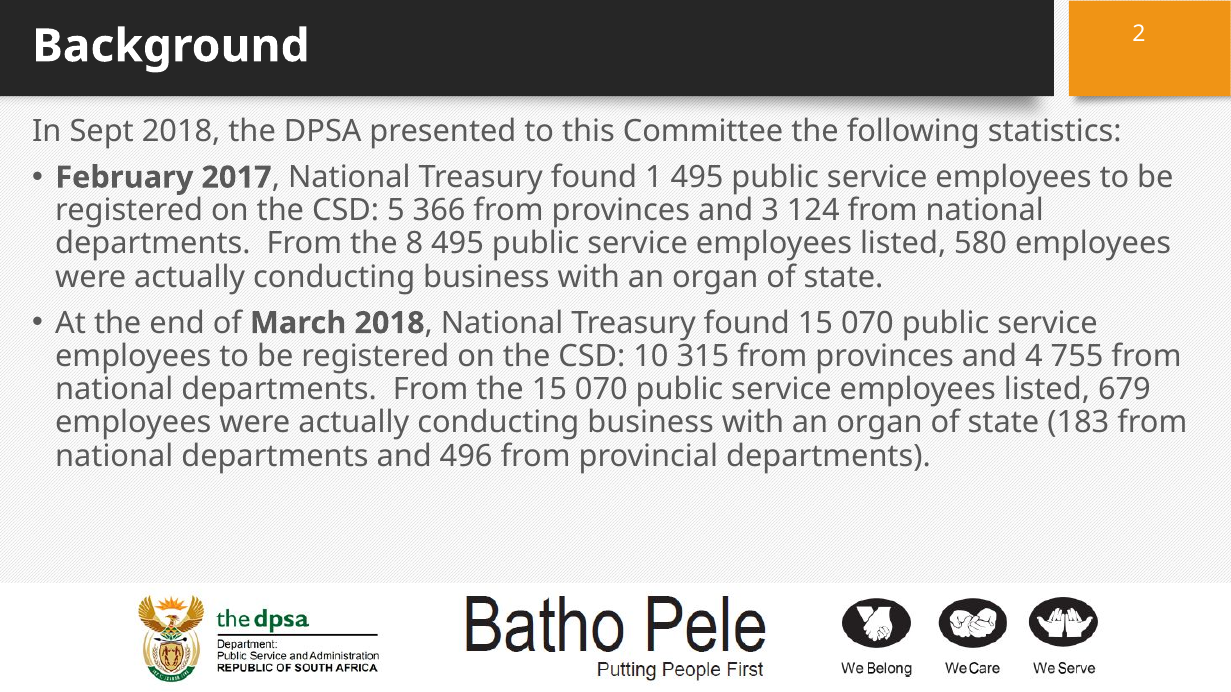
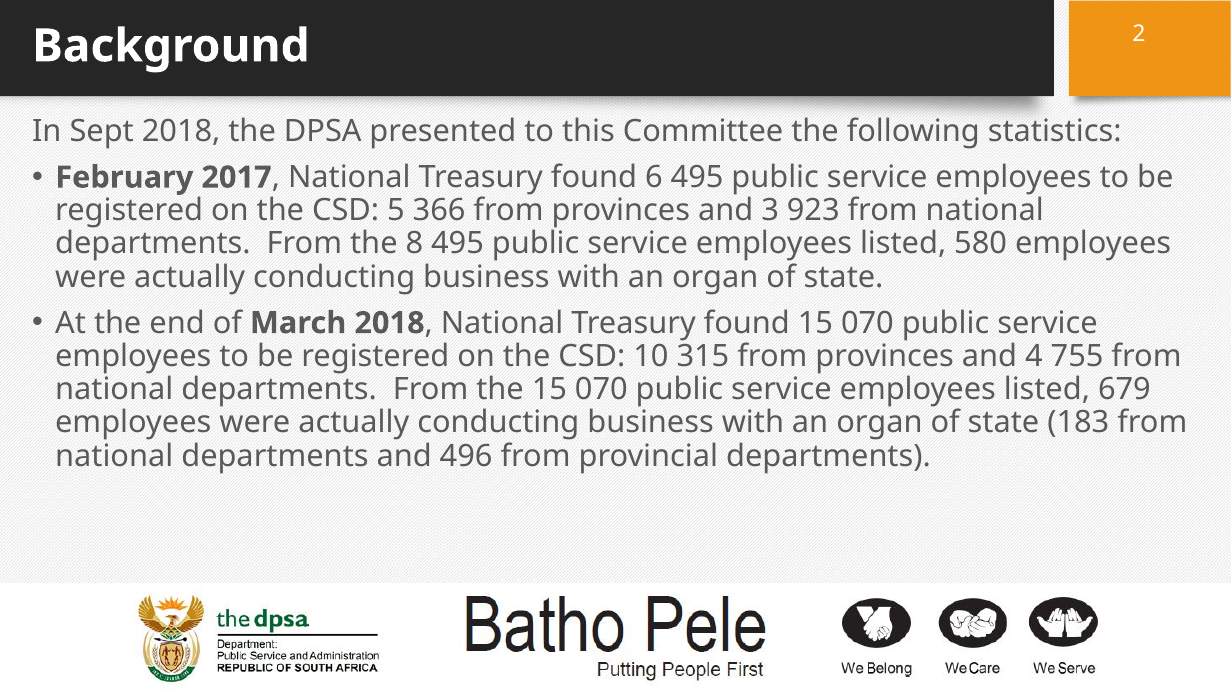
1: 1 -> 6
124: 124 -> 923
